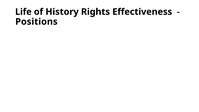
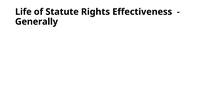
History: History -> Statute
Positions: Positions -> Generally
